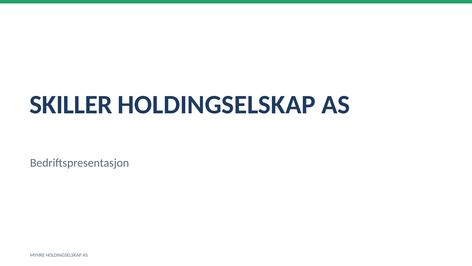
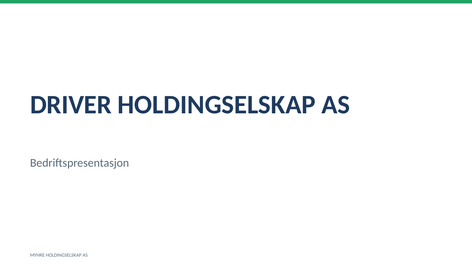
SKILLER: SKILLER -> DRIVER
